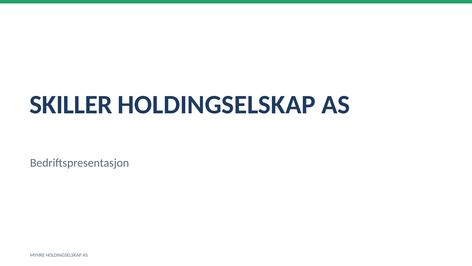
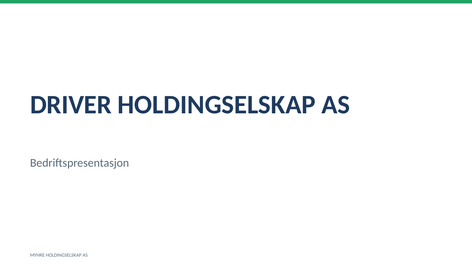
SKILLER: SKILLER -> DRIVER
